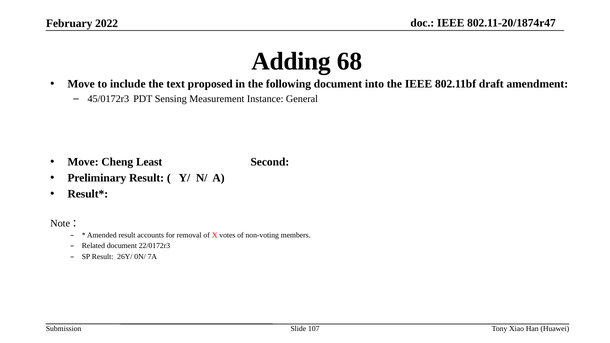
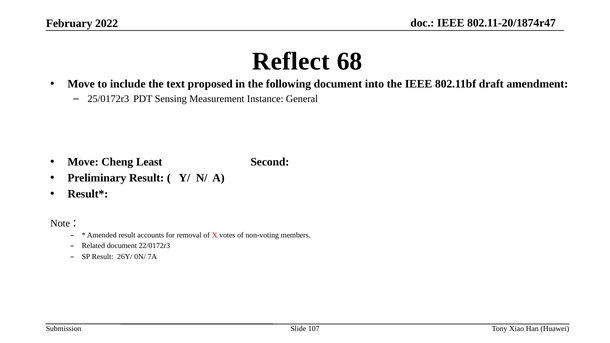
Adding: Adding -> Reflect
45/0172r3: 45/0172r3 -> 25/0172r3
